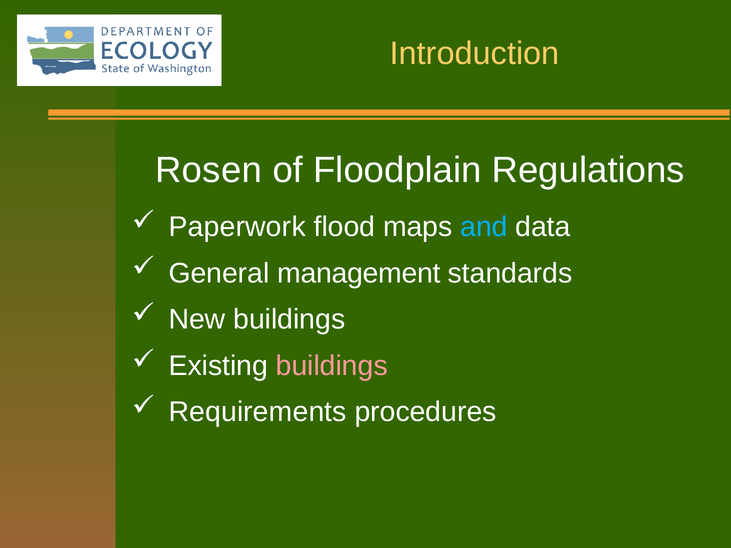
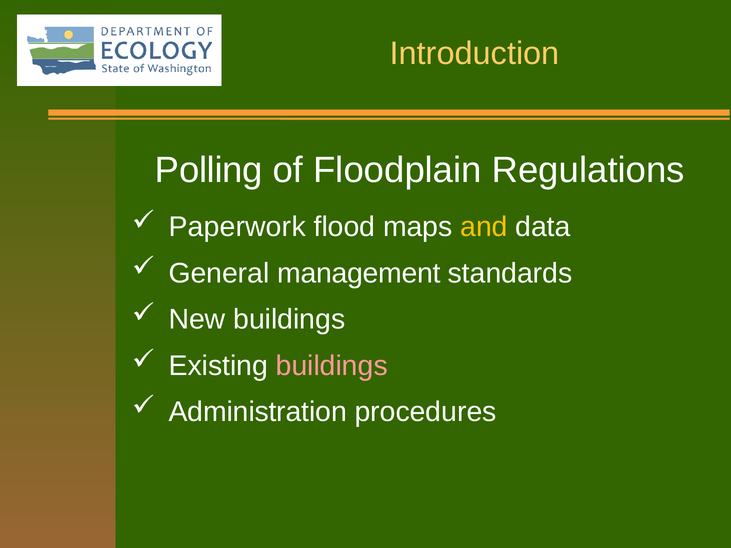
Rosen: Rosen -> Polling
and colour: light blue -> yellow
Requirements: Requirements -> Administration
